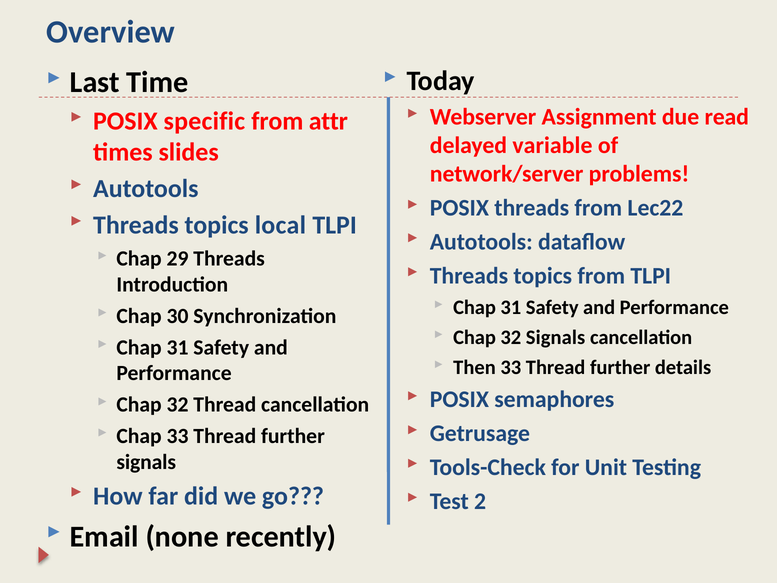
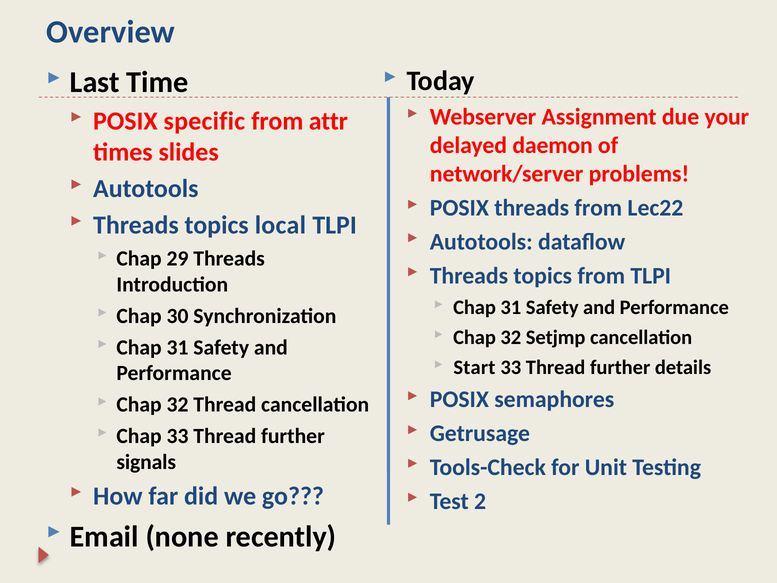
read: read -> your
variable: variable -> daemon
32 Signals: Signals -> Setjmp
Then: Then -> Start
